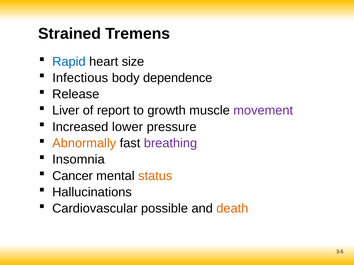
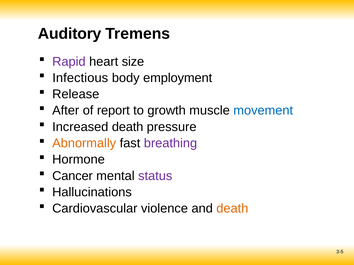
Strained: Strained -> Auditory
Rapid colour: blue -> purple
dependence: dependence -> employment
Liver: Liver -> After
movement colour: purple -> blue
Increased lower: lower -> death
Insomnia: Insomnia -> Hormone
status colour: orange -> purple
possible: possible -> violence
